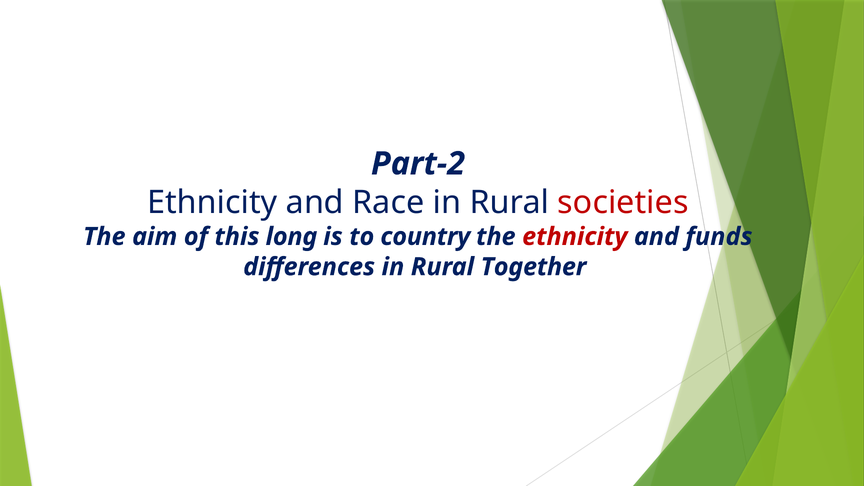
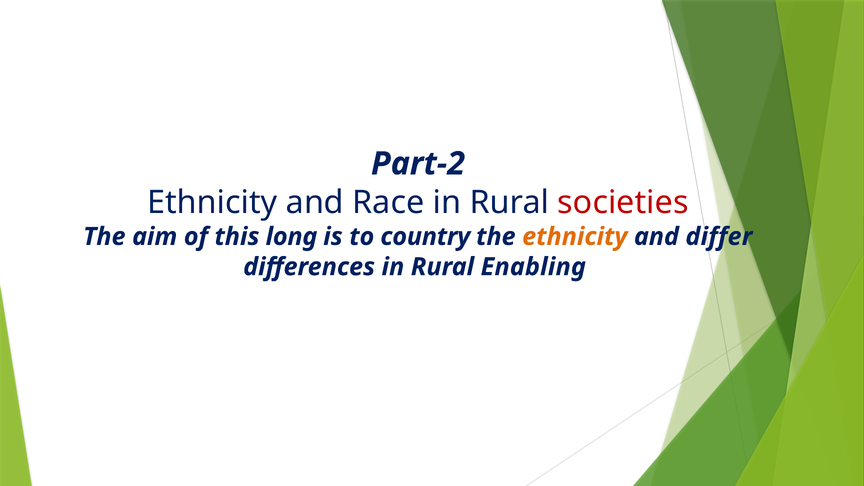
ethnicity at (575, 237) colour: red -> orange
funds: funds -> differ
Together: Together -> Enabling
